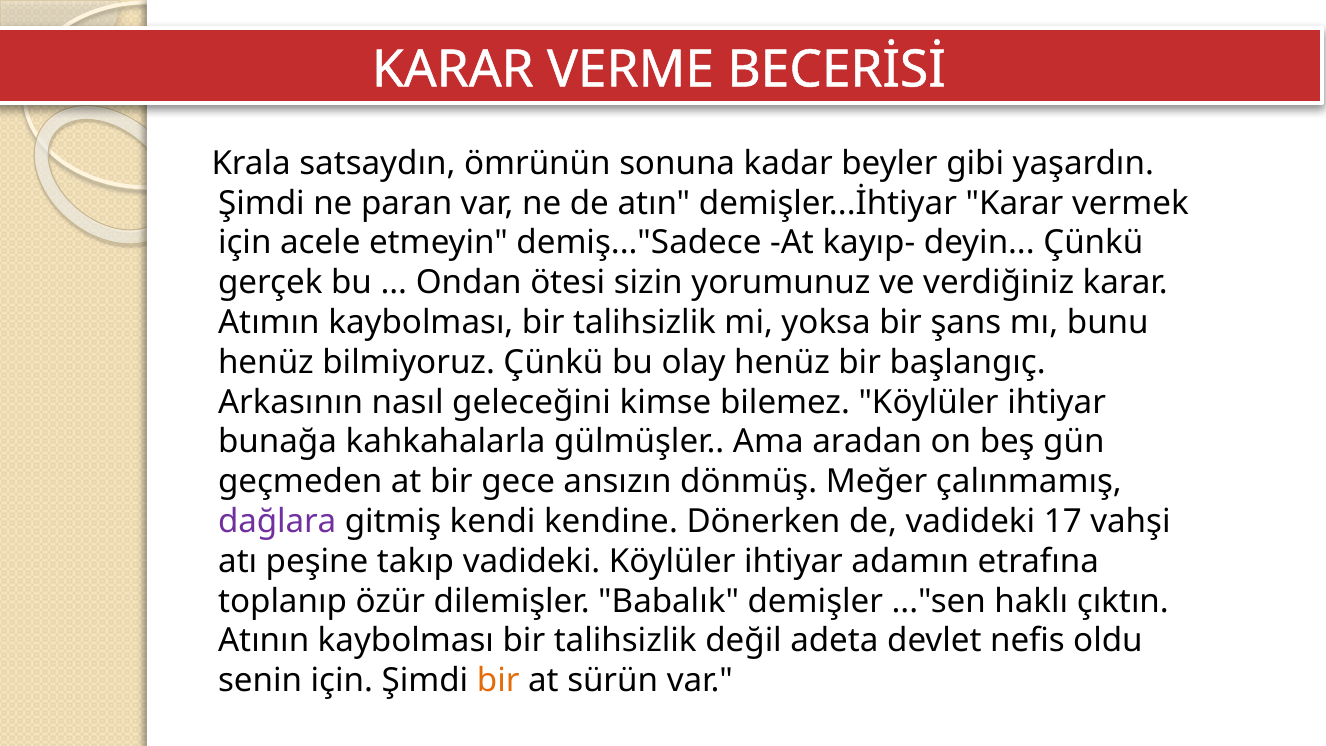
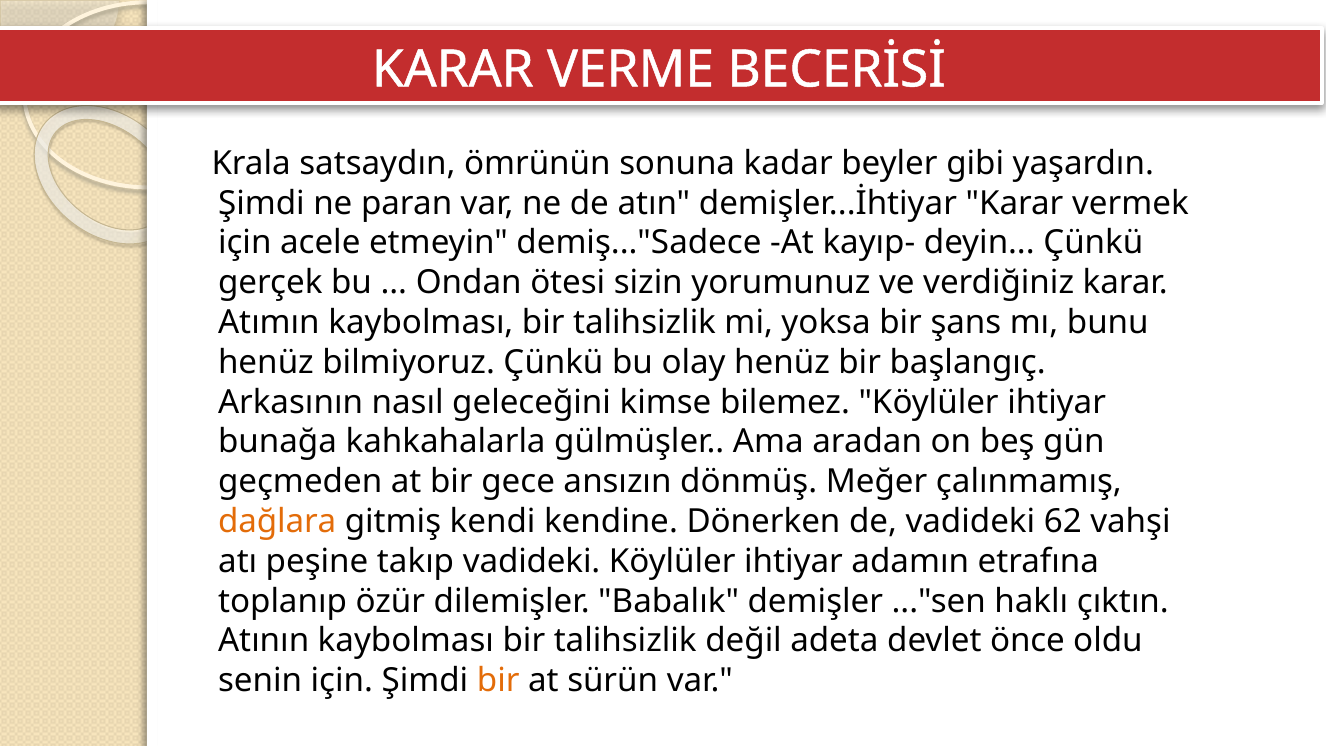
dağlara colour: purple -> orange
17: 17 -> 62
nefis: nefis -> önce
